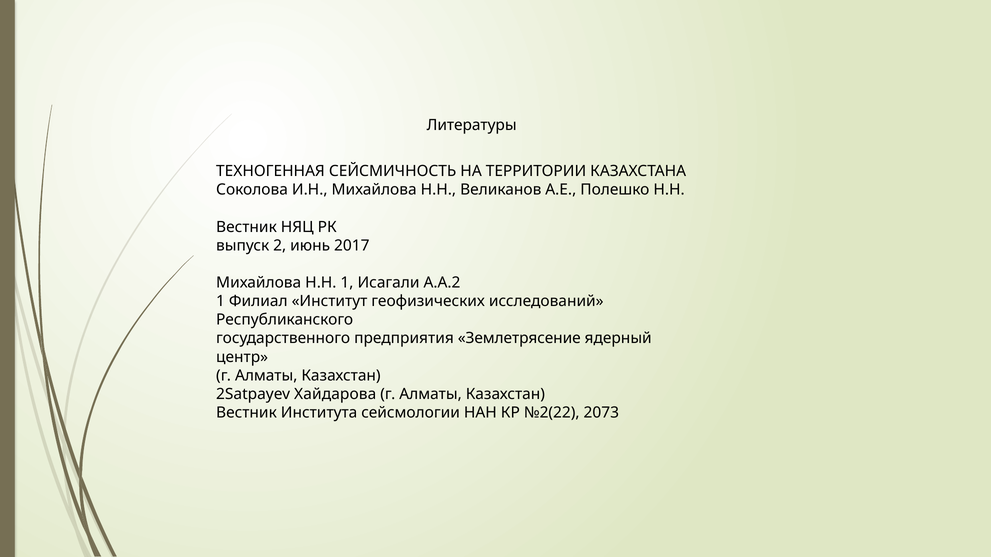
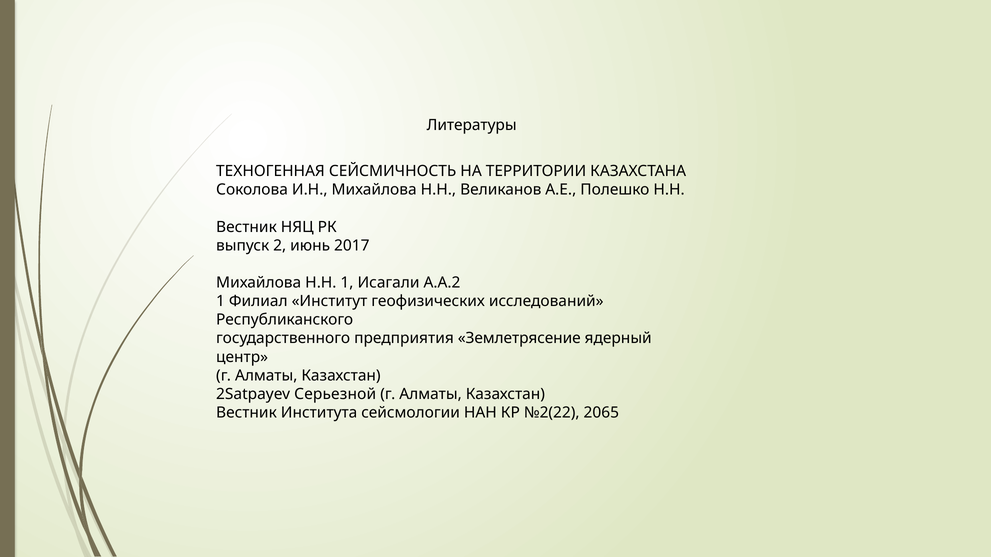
Хайдарова: Хайдарова -> Серьезной
2073: 2073 -> 2065
